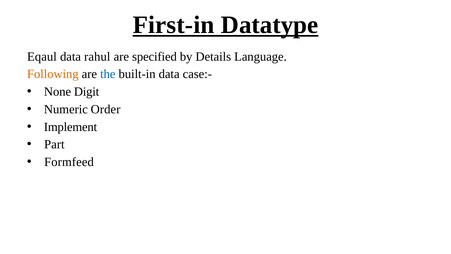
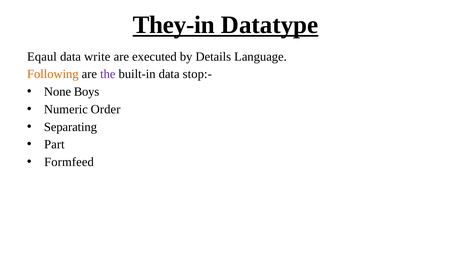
First-in: First-in -> They-in
rahul: rahul -> write
specified: specified -> executed
the colour: blue -> purple
case:-: case:- -> stop:-
Digit: Digit -> Boys
Implement: Implement -> Separating
